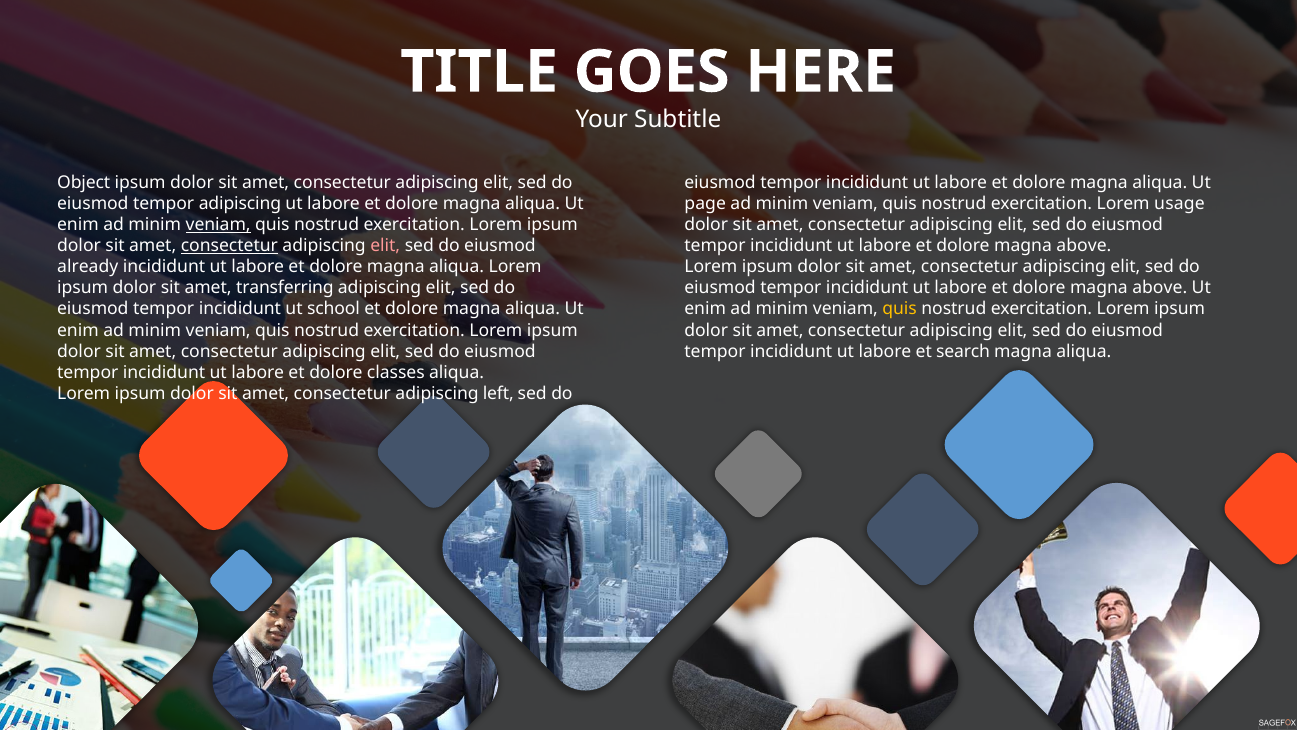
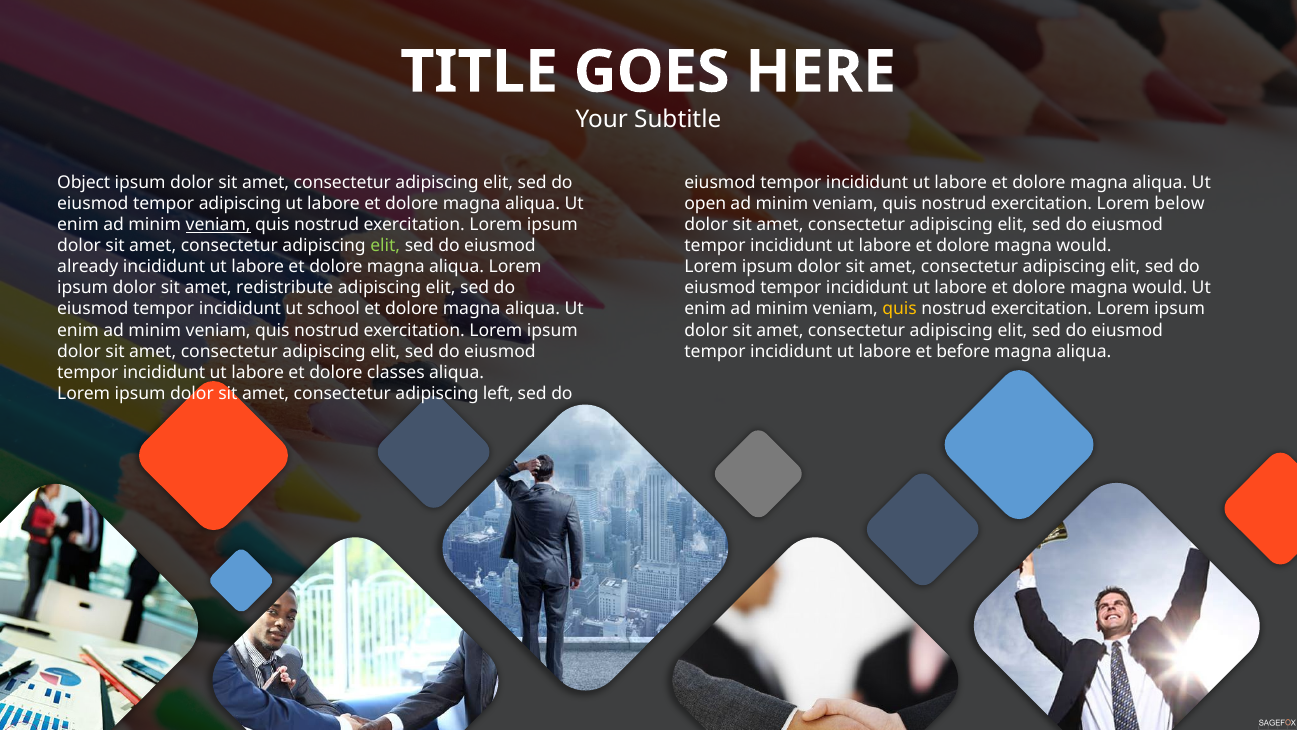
page: page -> open
usage: usage -> below
consectetur at (229, 246) underline: present -> none
elit at (385, 246) colour: pink -> light green
above at (1084, 246): above -> would
transferring: transferring -> redistribute
above at (1160, 288): above -> would
search: search -> before
